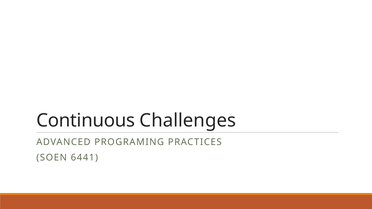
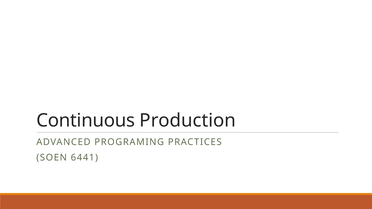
Challenges: Challenges -> Production
